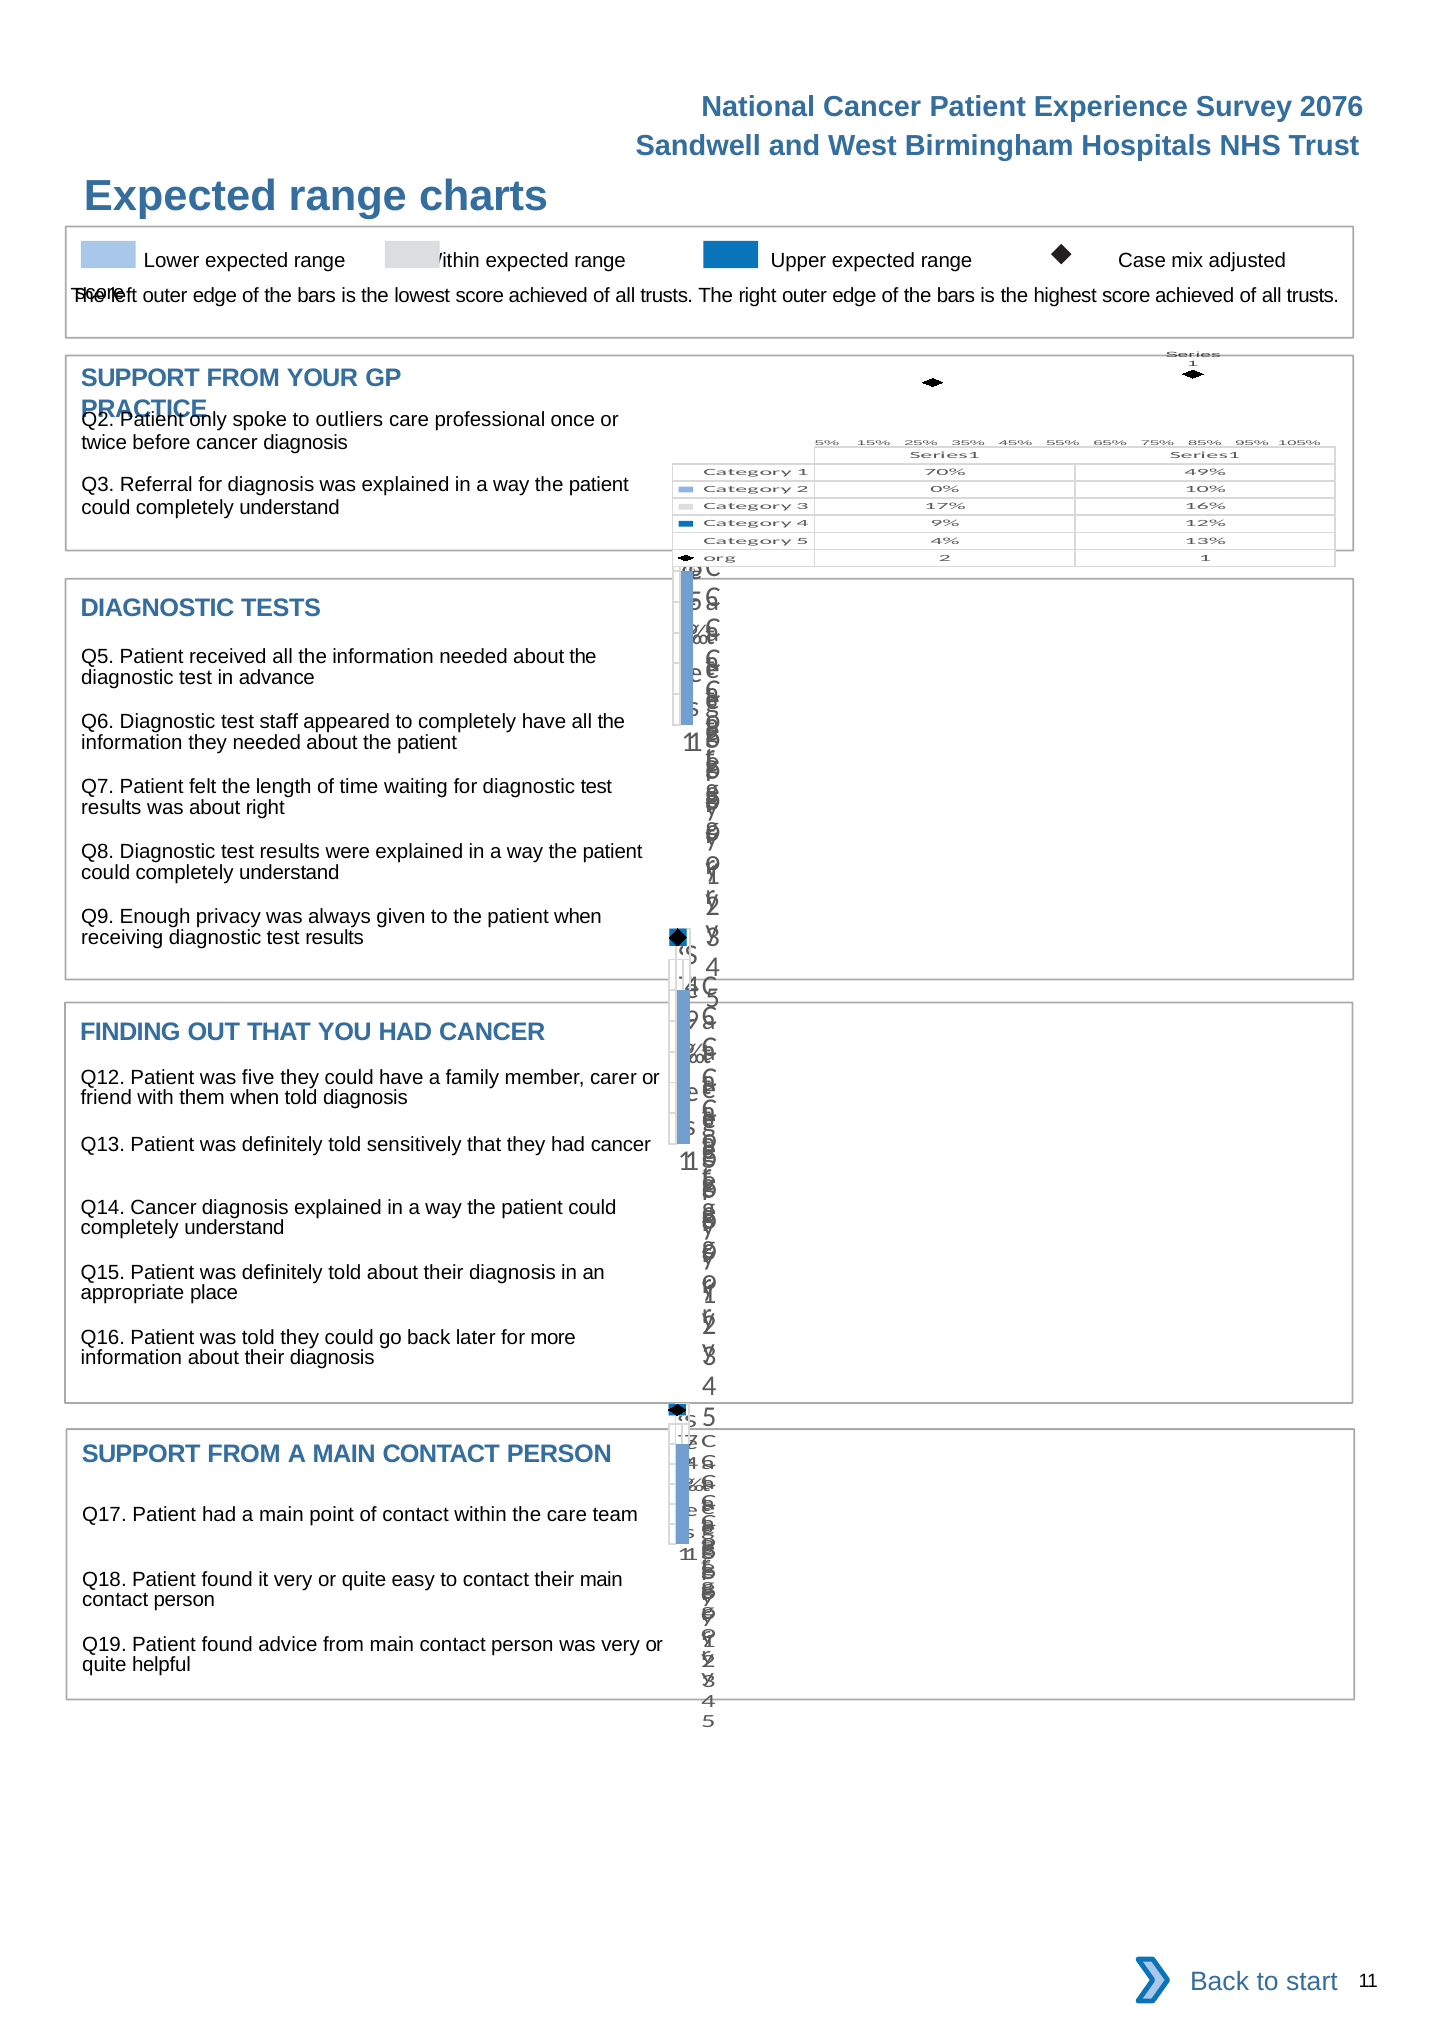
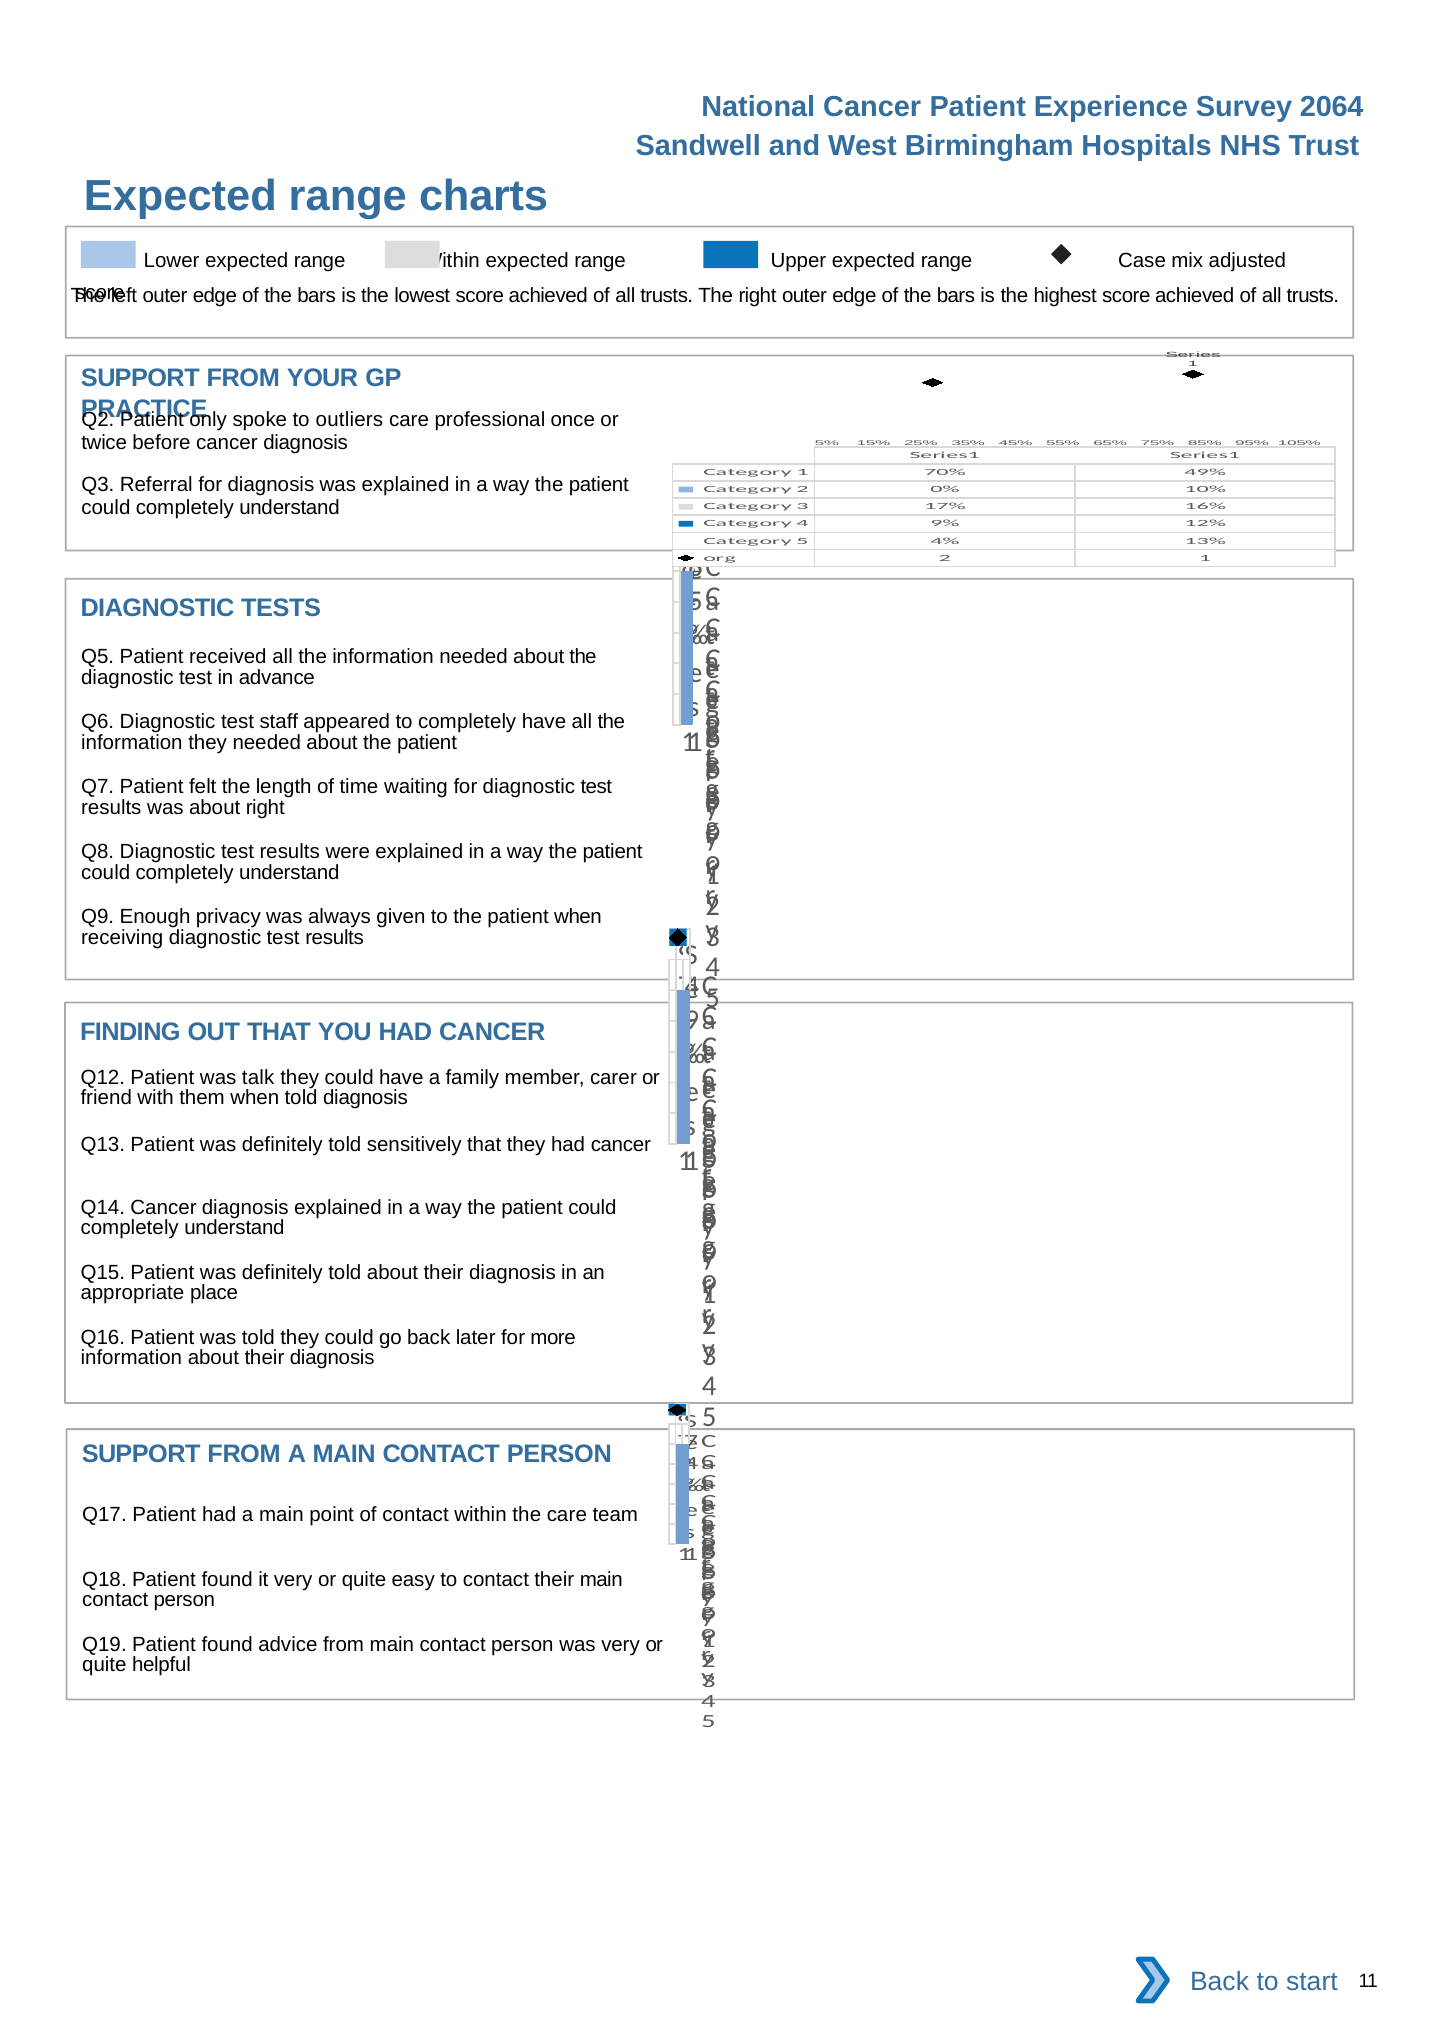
2076: 2076 -> 2064
five: five -> talk
